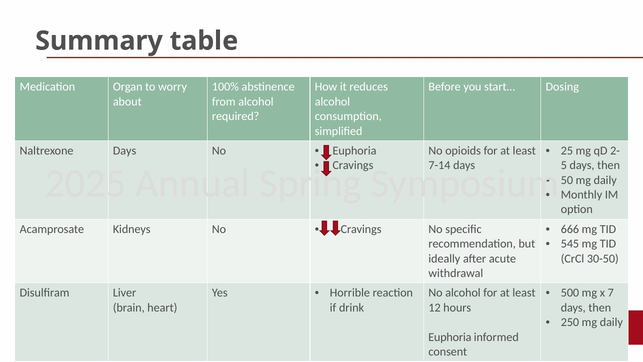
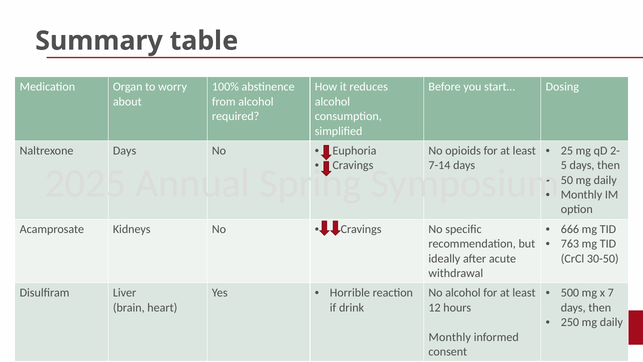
545: 545 -> 763
Euphoria at (450, 337): Euphoria -> Monthly
